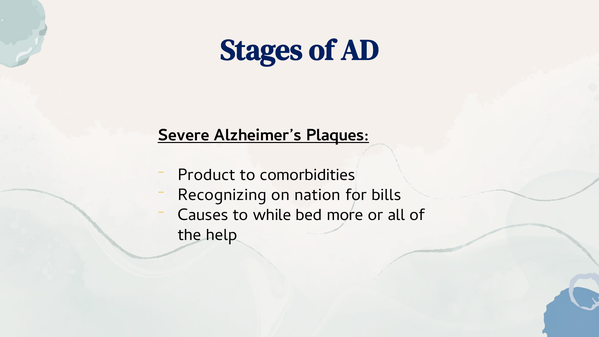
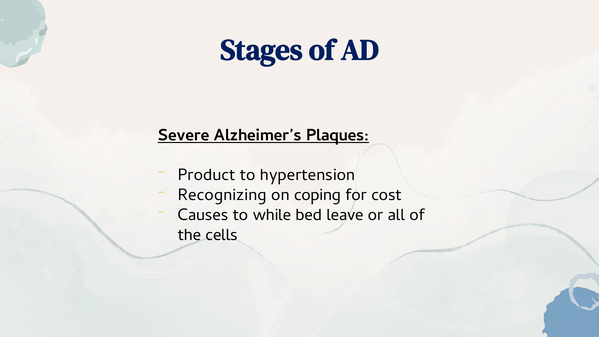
comorbidities: comorbidities -> hypertension
nation: nation -> coping
bills: bills -> cost
more: more -> leave
help: help -> cells
